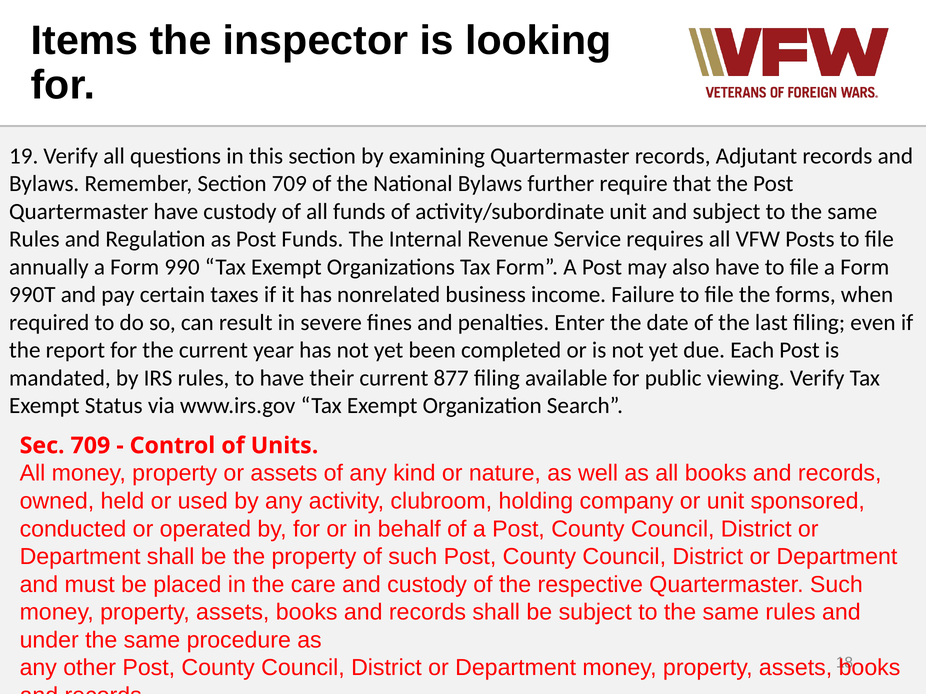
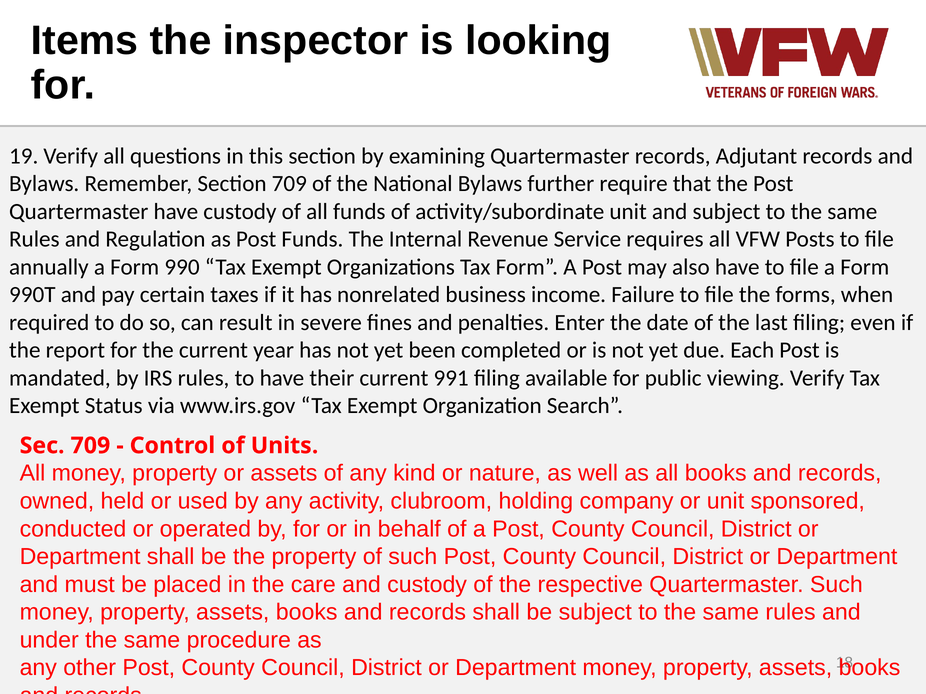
877: 877 -> 991
